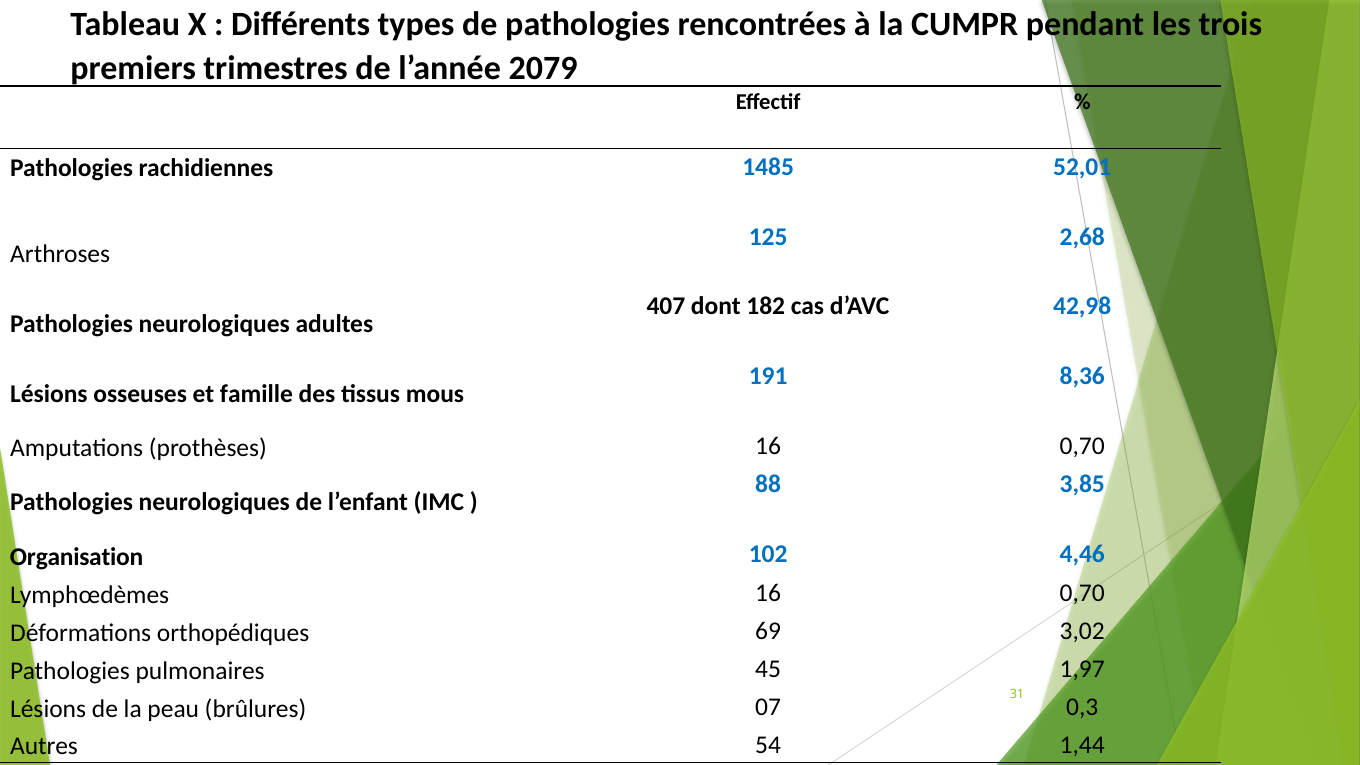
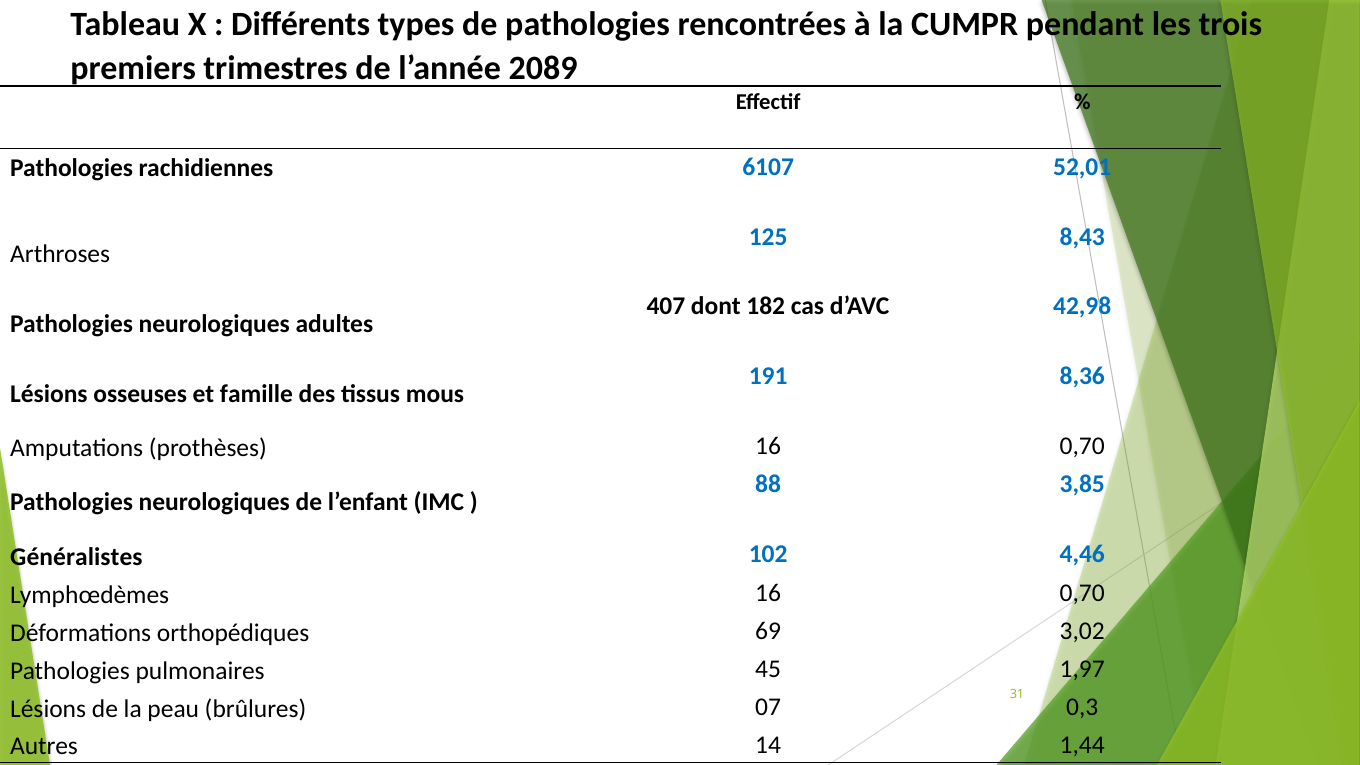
2079: 2079 -> 2089
1485: 1485 -> 6107
2,68: 2,68 -> 8,43
Organisation: Organisation -> Généralistes
54: 54 -> 14
